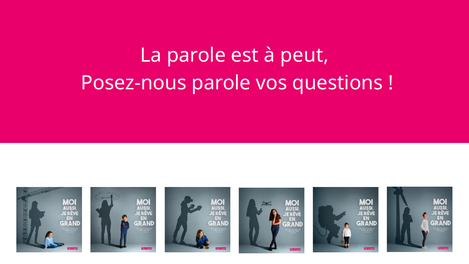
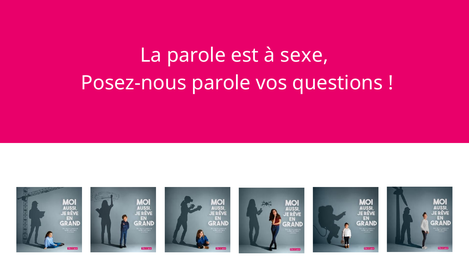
peut: peut -> sexe
